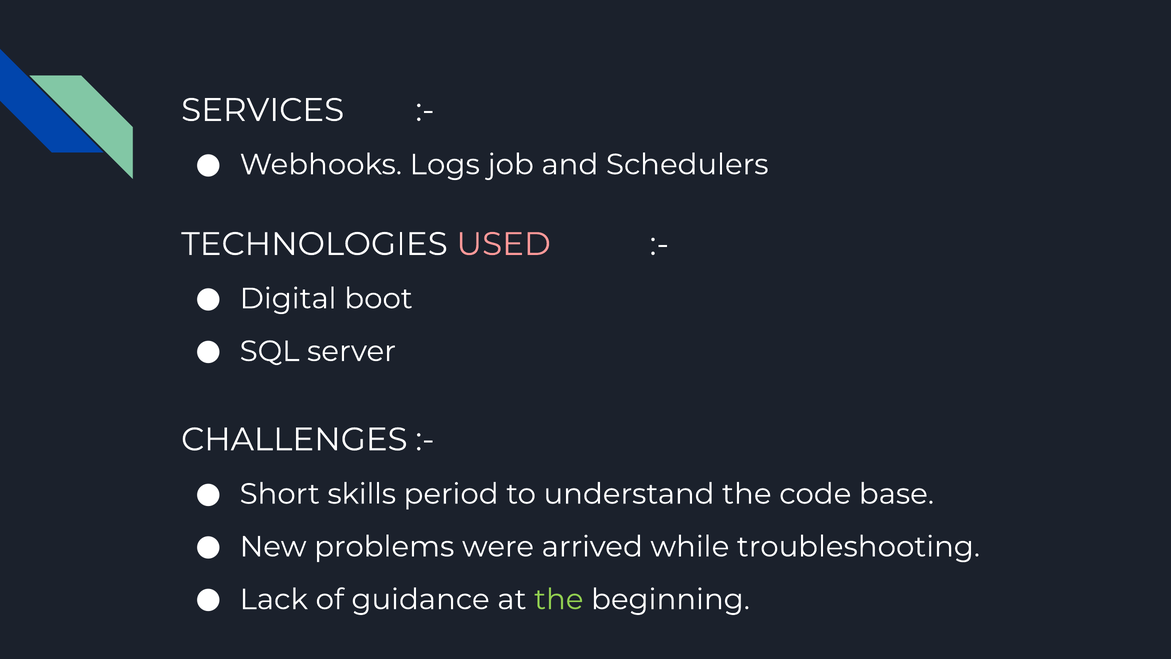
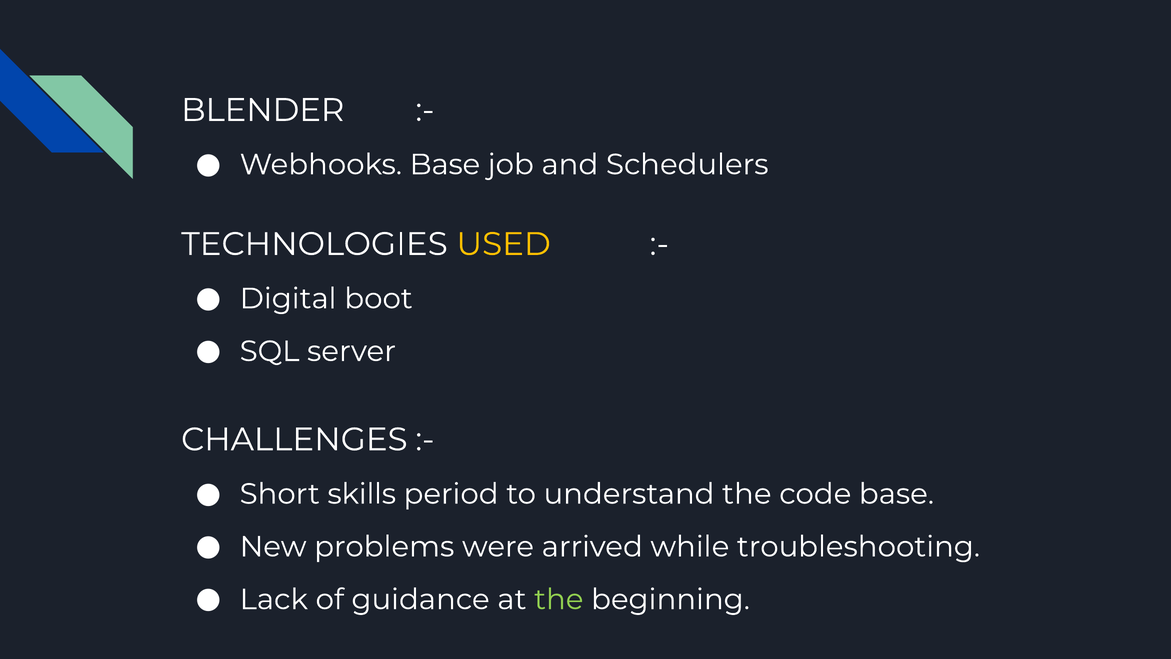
SERVICES: SERVICES -> BLENDER
Webhooks Logs: Logs -> Base
USED colour: pink -> yellow
